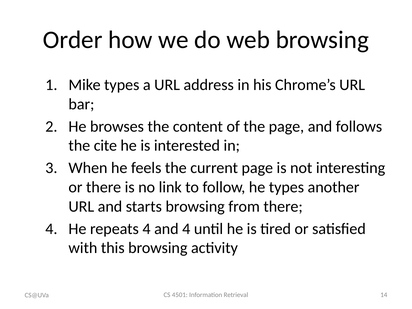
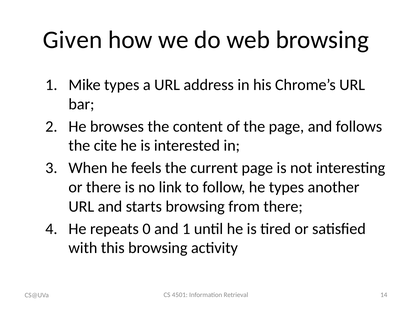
Order: Order -> Given
repeats 4: 4 -> 0
and 4: 4 -> 1
